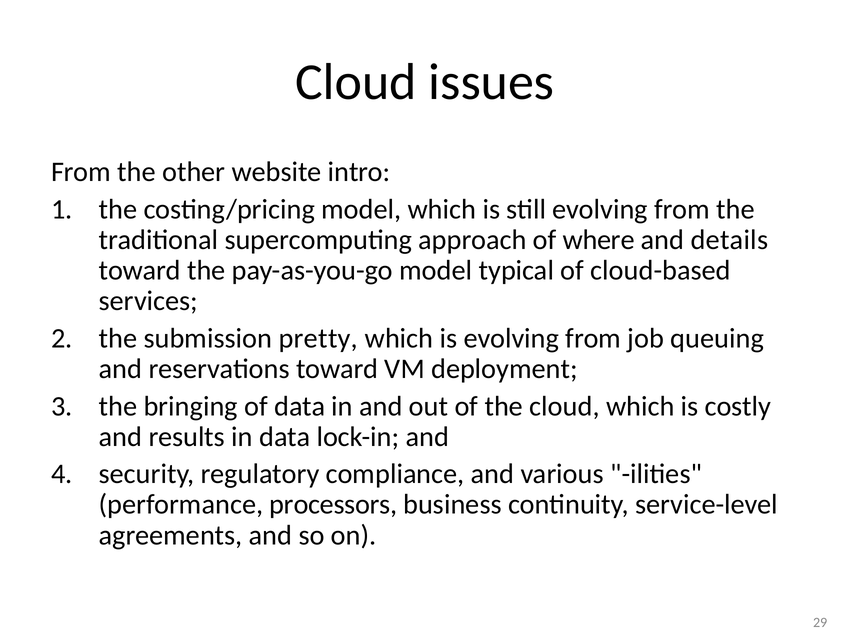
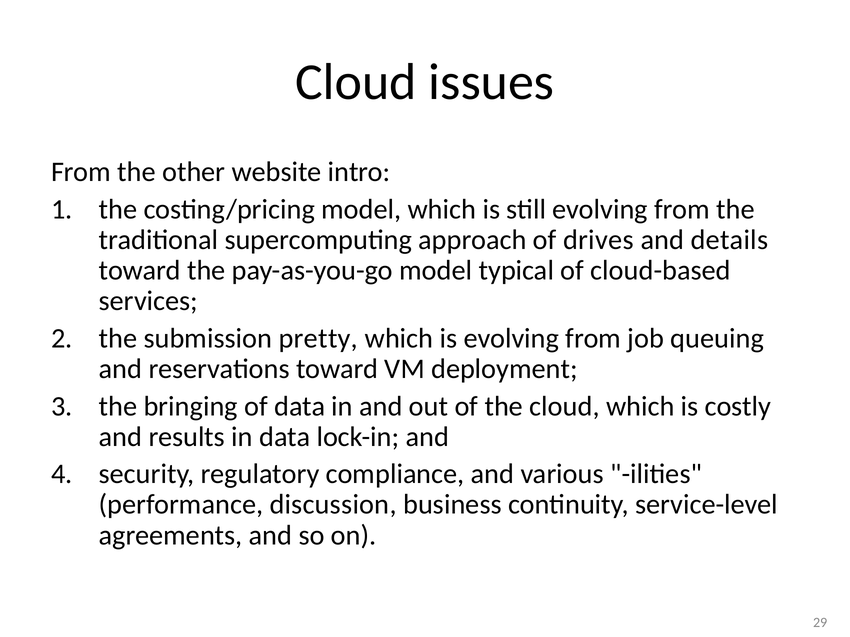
where: where -> drives
processors: processors -> discussion
